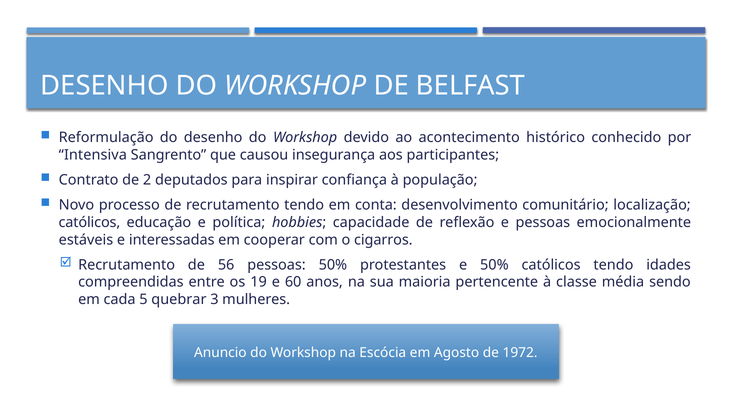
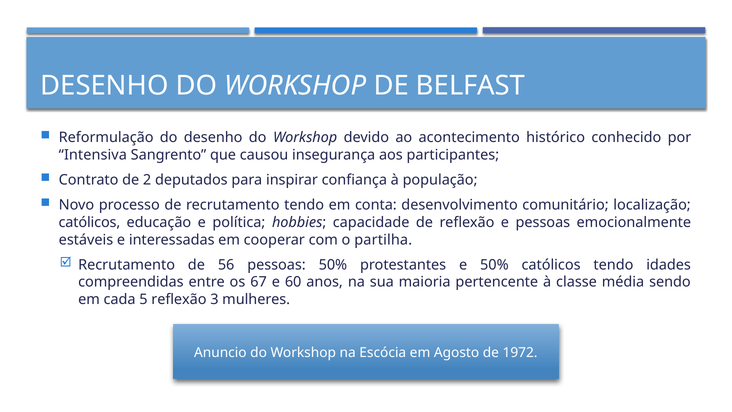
cigarros: cigarros -> partilha
19: 19 -> 67
5 quebrar: quebrar -> reflexão
